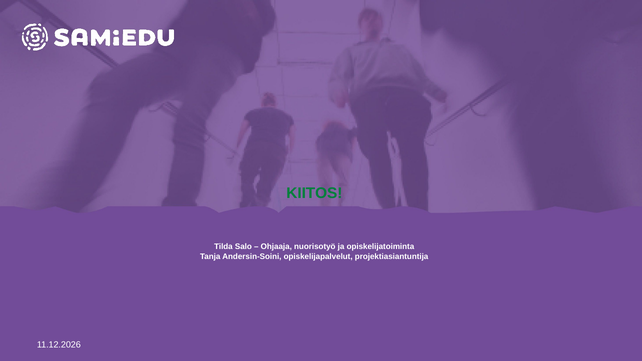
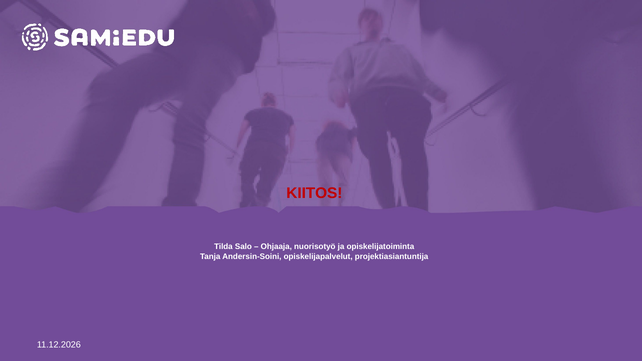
KIITOS colour: green -> red
